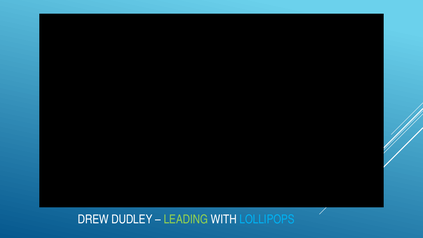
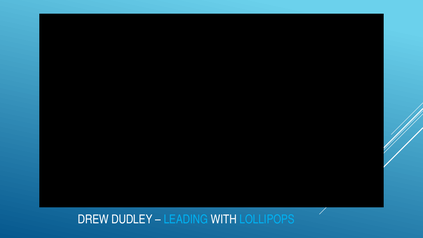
LEADING colour: light green -> light blue
